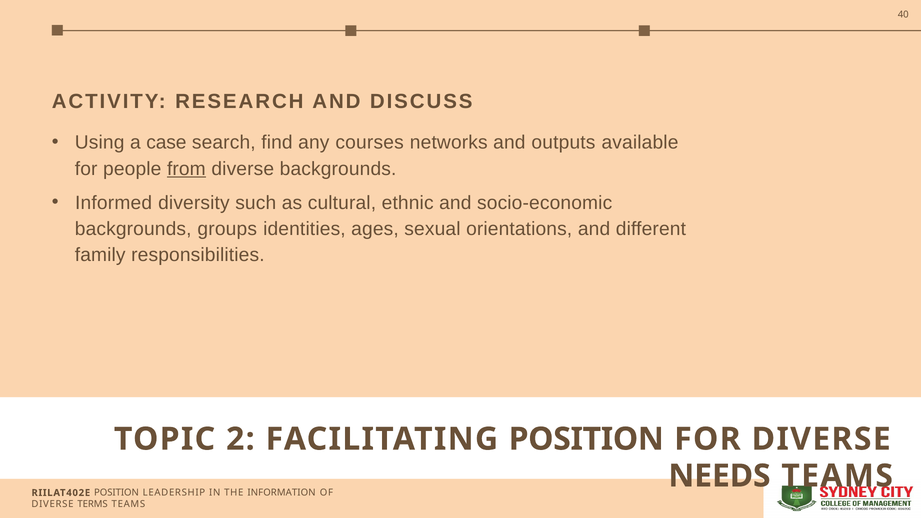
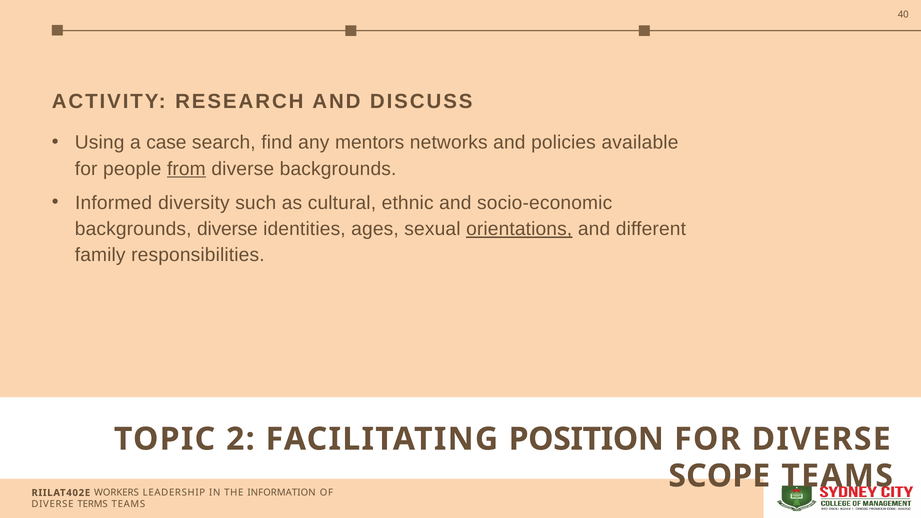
courses: courses -> mentors
outputs: outputs -> policies
backgrounds groups: groups -> diverse
orientations underline: none -> present
NEEDS: NEEDS -> SCOPE
RIILAT402E POSITION: POSITION -> WORKERS
